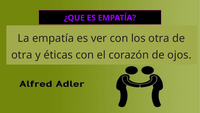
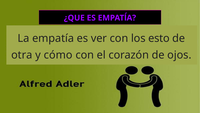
los otra: otra -> esto
éticas: éticas -> cómo
